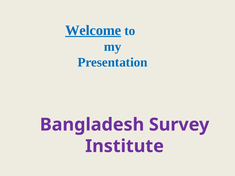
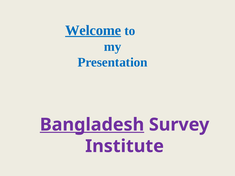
Bangladesh underline: none -> present
